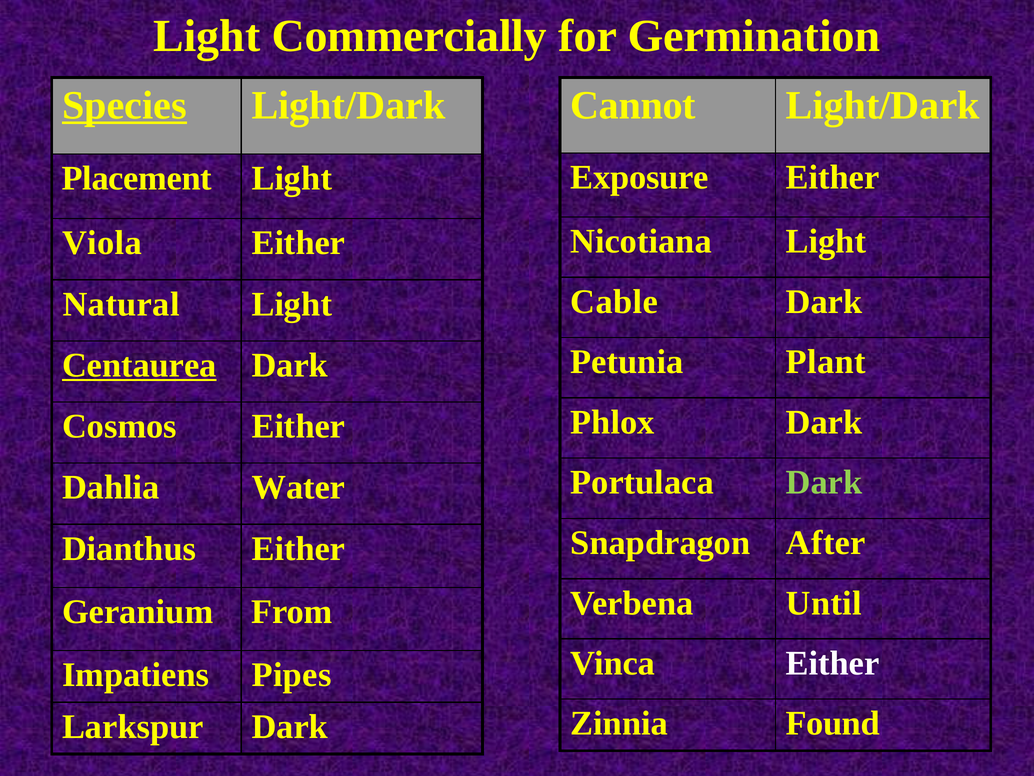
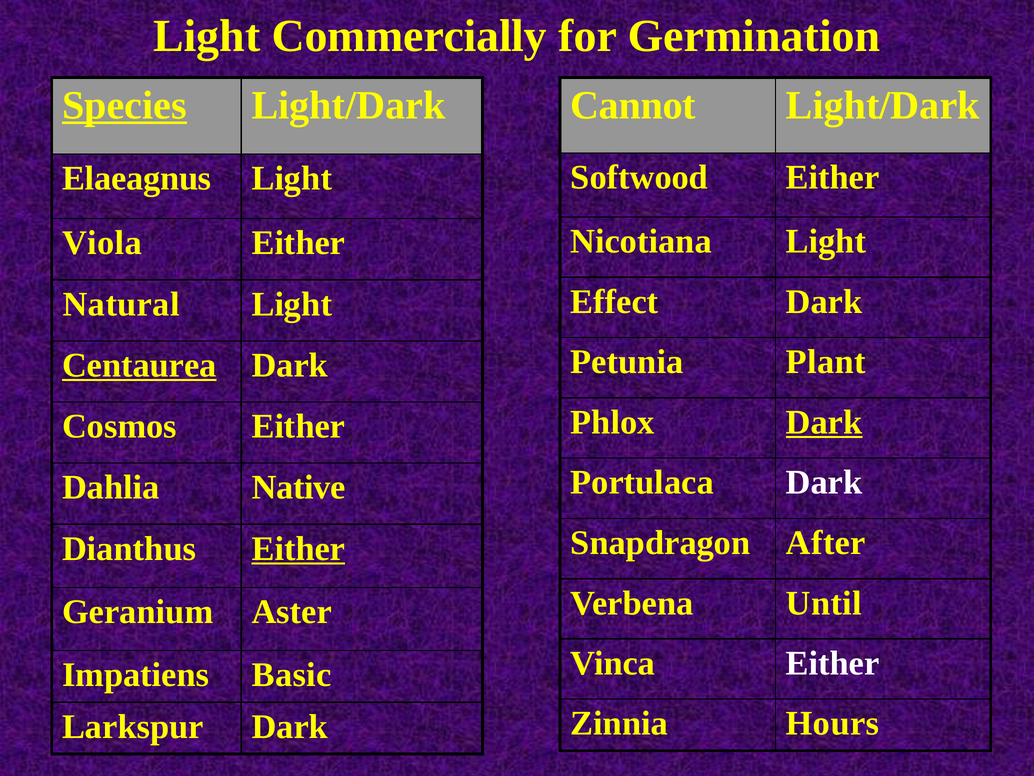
Exposure: Exposure -> Softwood
Placement: Placement -> Elaeagnus
Cable: Cable -> Effect
Dark at (824, 422) underline: none -> present
Dark at (824, 482) colour: light green -> white
Water: Water -> Native
Either at (298, 548) underline: none -> present
From: From -> Aster
Pipes: Pipes -> Basic
Found: Found -> Hours
